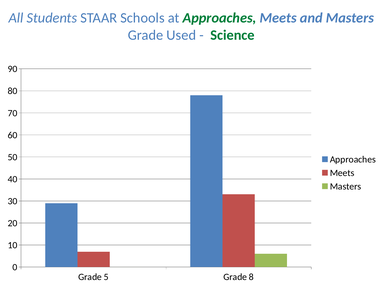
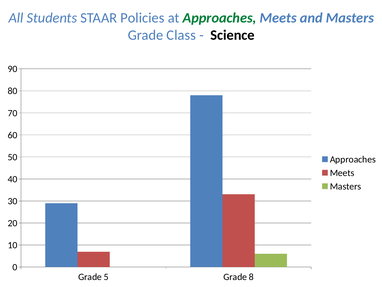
Schools: Schools -> Policies
Used: Used -> Class
Science colour: green -> black
